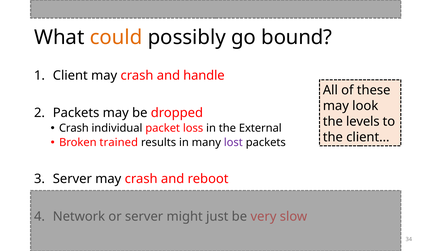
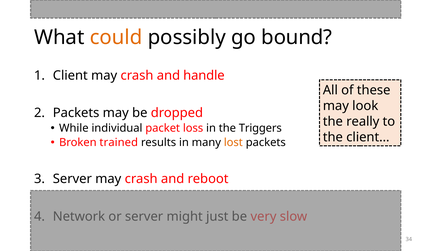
levels: levels -> really
Crash at (74, 128): Crash -> While
External: External -> Triggers
lost colour: purple -> orange
